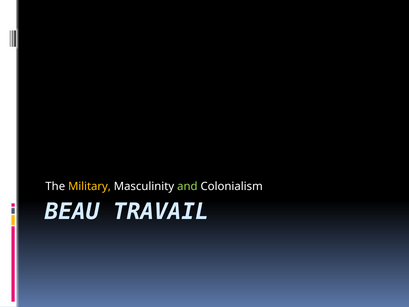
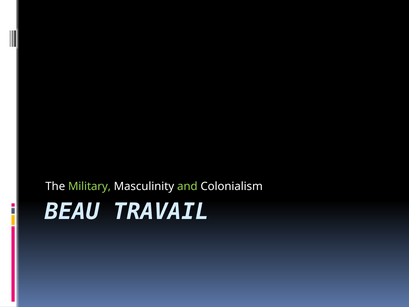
Military colour: yellow -> light green
